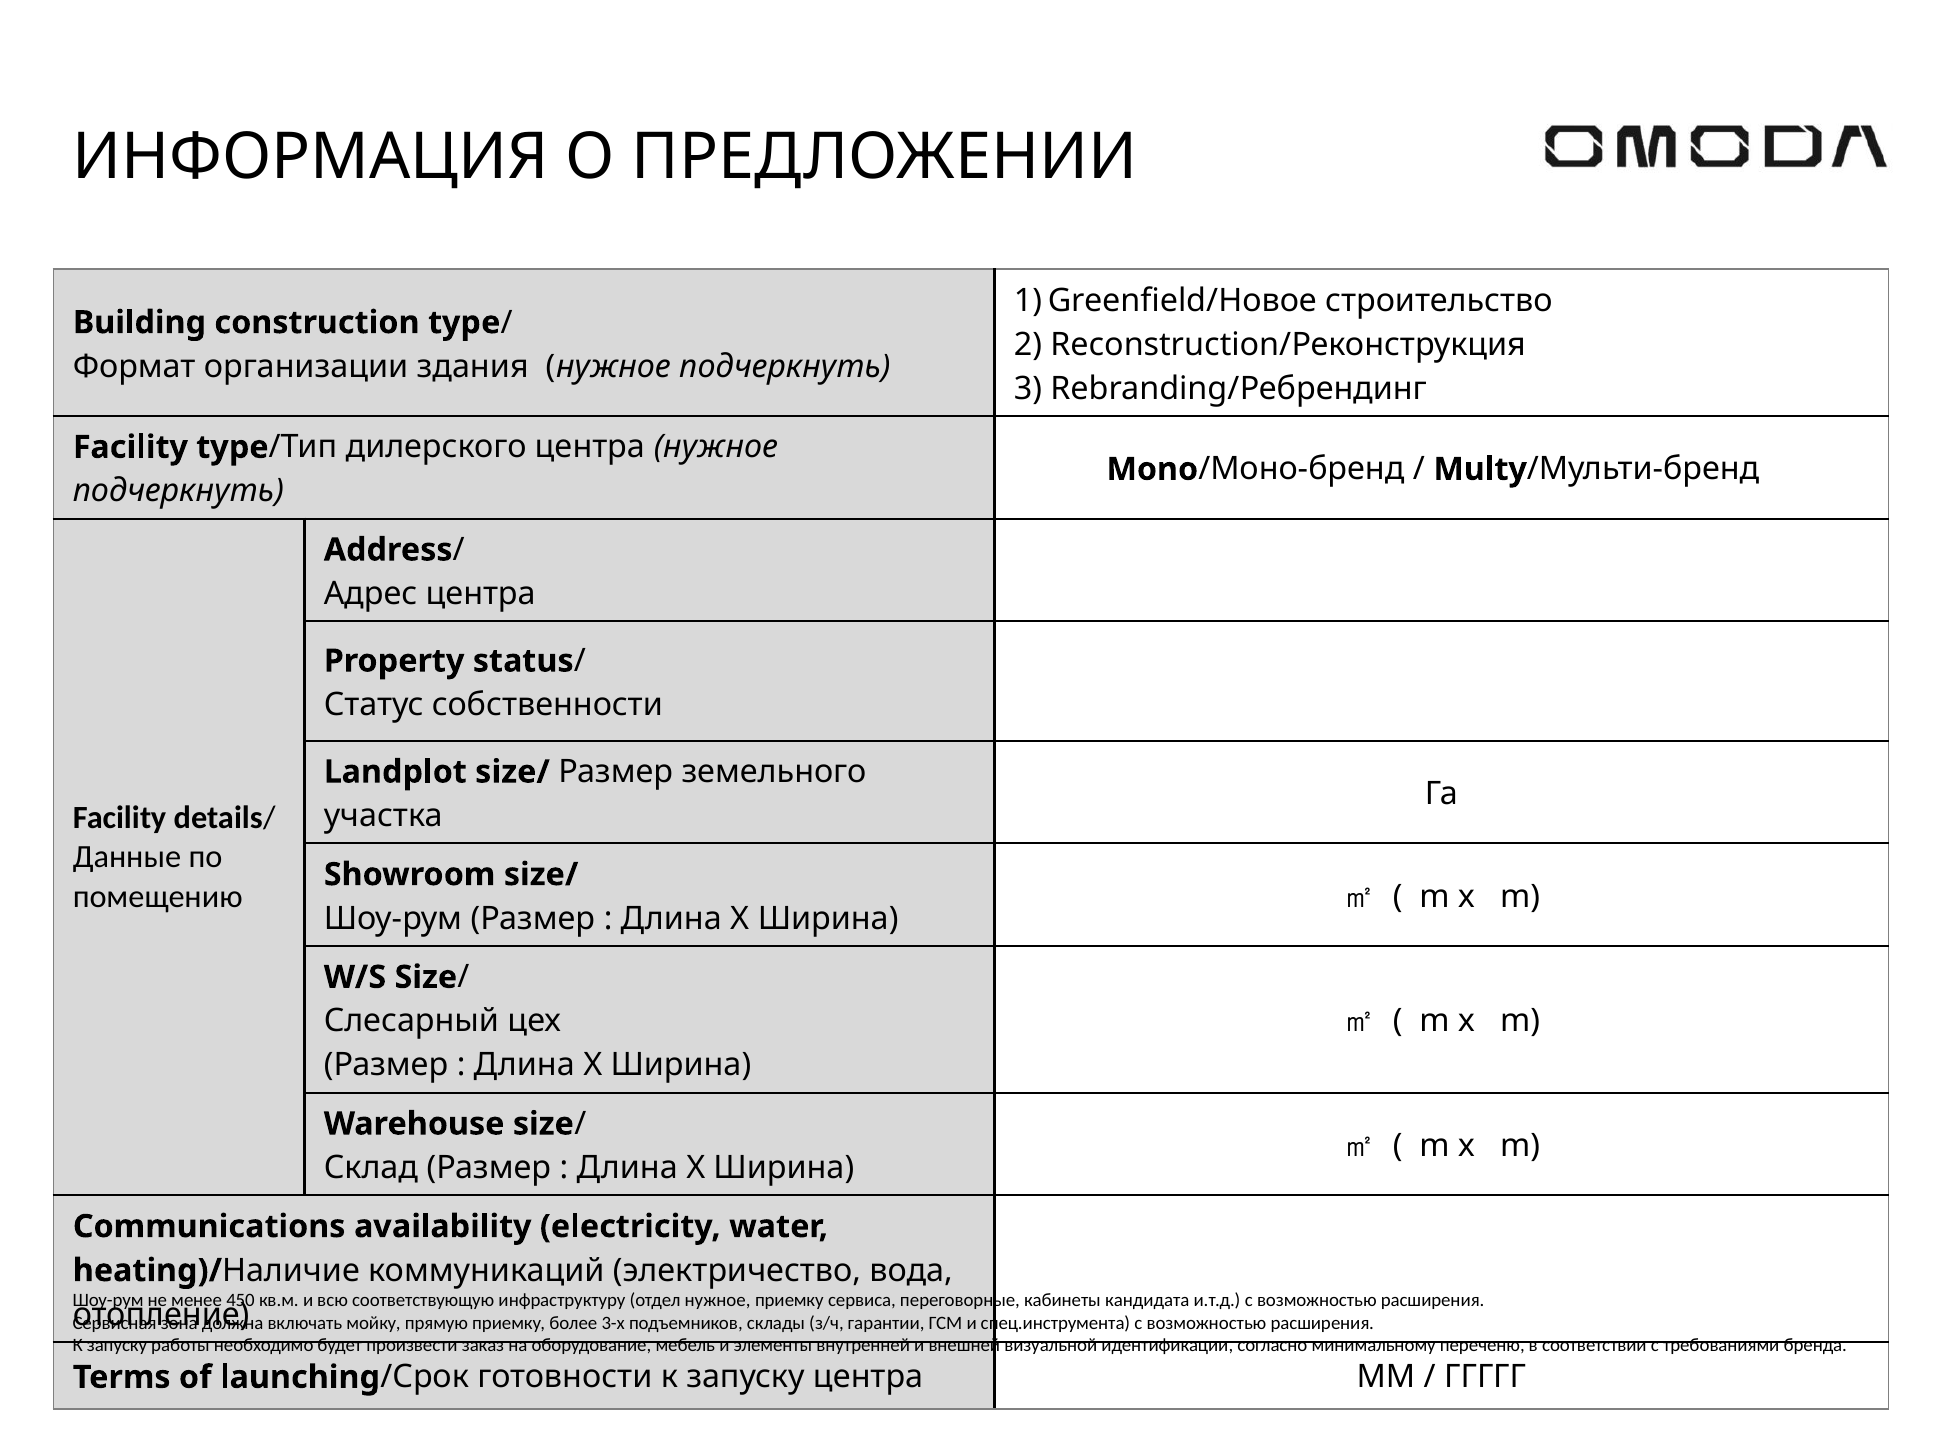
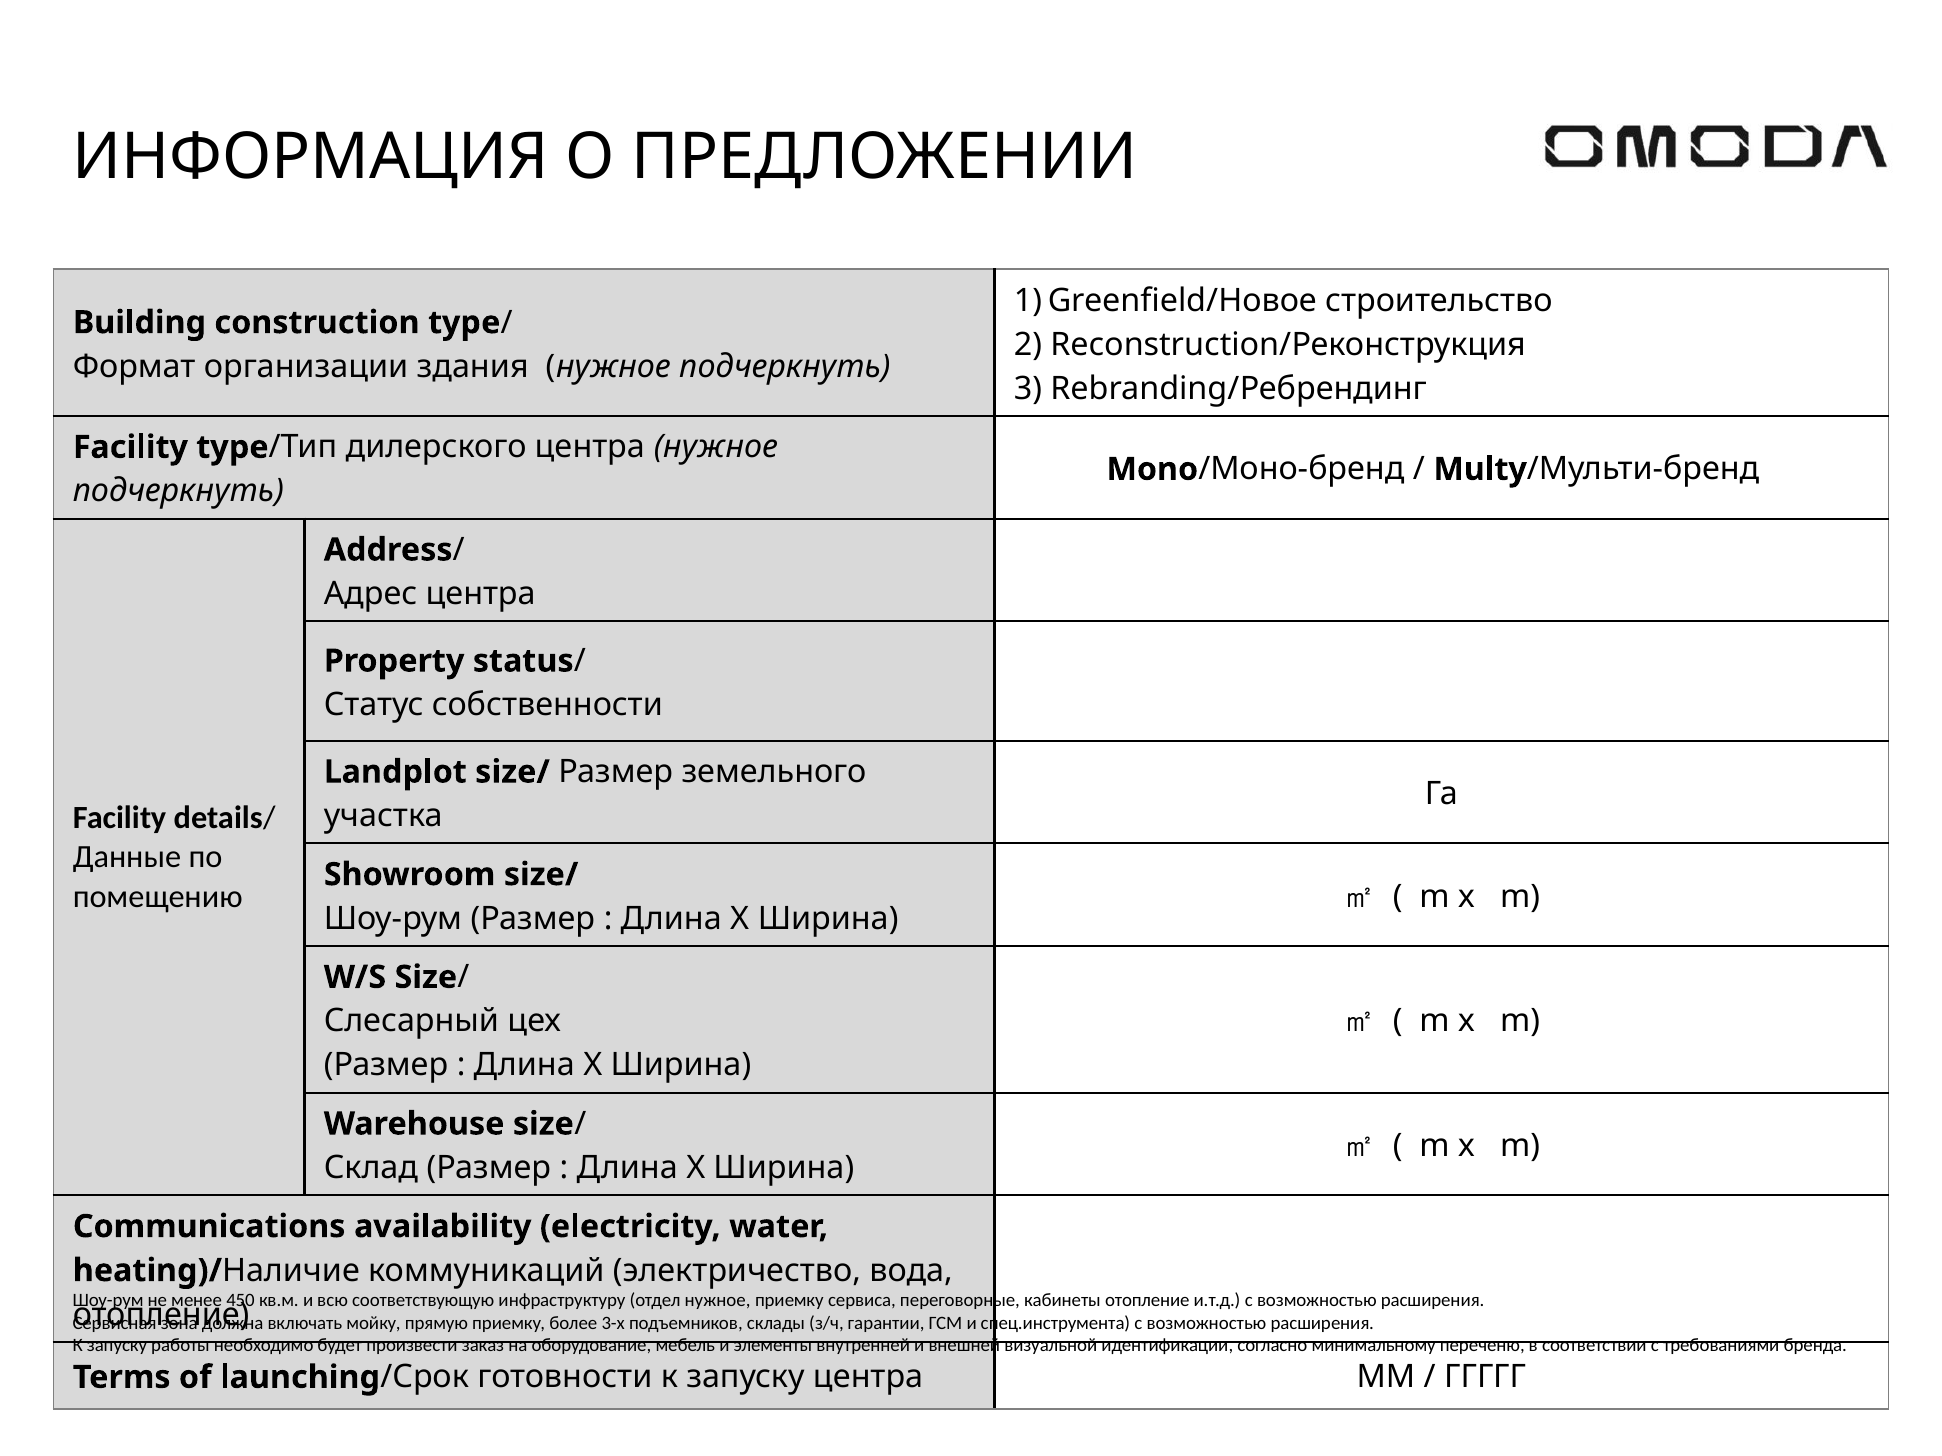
кабинеты кандидата: кандидата -> отопление
